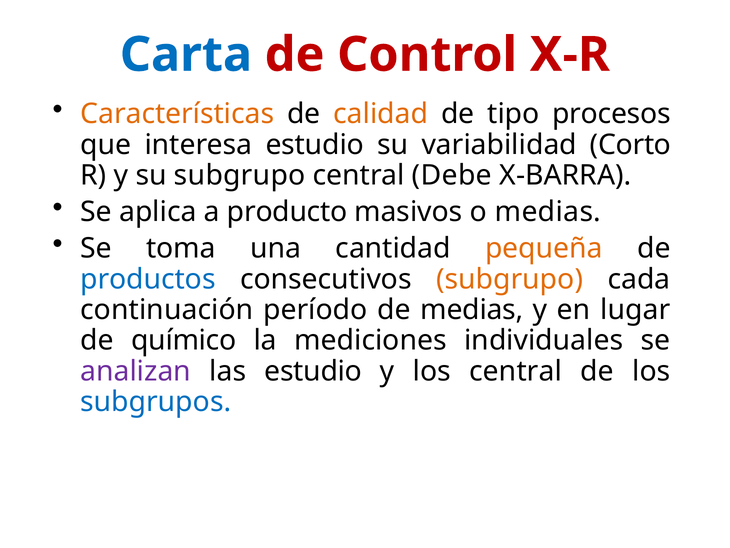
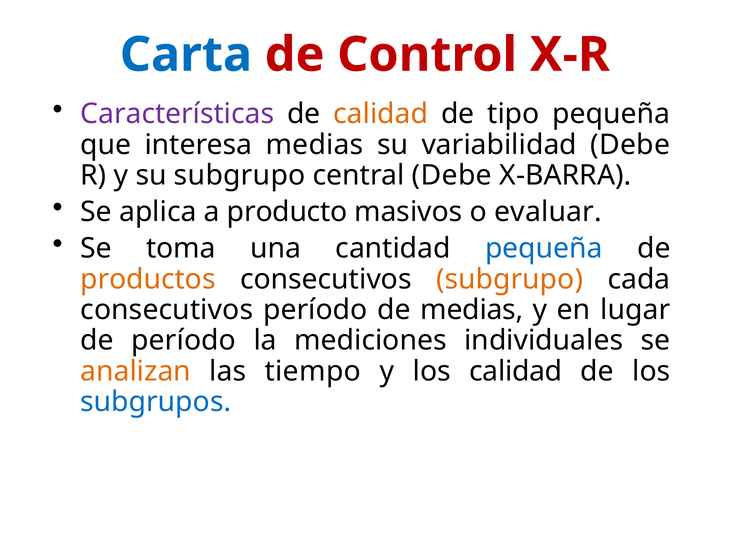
Características colour: orange -> purple
tipo procesos: procesos -> pequeña
interesa estudio: estudio -> medias
variabilidad Corto: Corto -> Debe
o medias: medias -> evaluar
pequeña at (544, 248) colour: orange -> blue
productos colour: blue -> orange
continuación at (167, 310): continuación -> consecutivos
de químico: químico -> período
analizan colour: purple -> orange
las estudio: estudio -> tiempo
los central: central -> calidad
